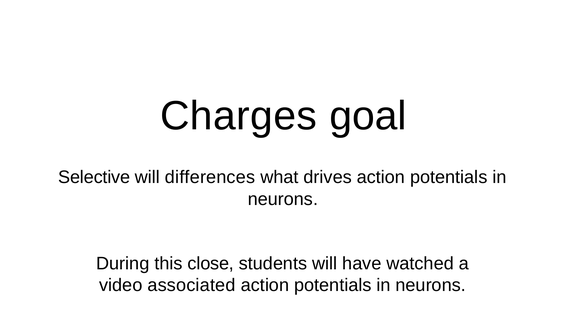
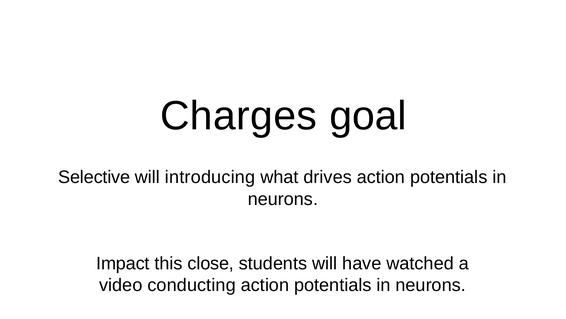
differences: differences -> introducing
During: During -> Impact
associated: associated -> conducting
